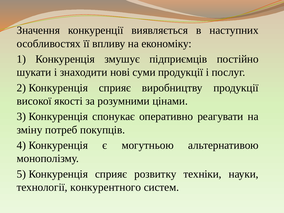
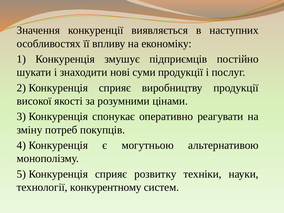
конкурентного: конкурентного -> конкурентному
